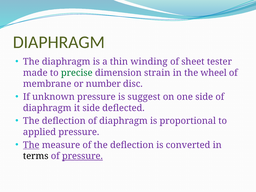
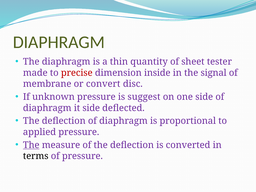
winding: winding -> quantity
precise colour: green -> red
strain: strain -> inside
wheel: wheel -> signal
number: number -> convert
pressure at (82, 156) underline: present -> none
